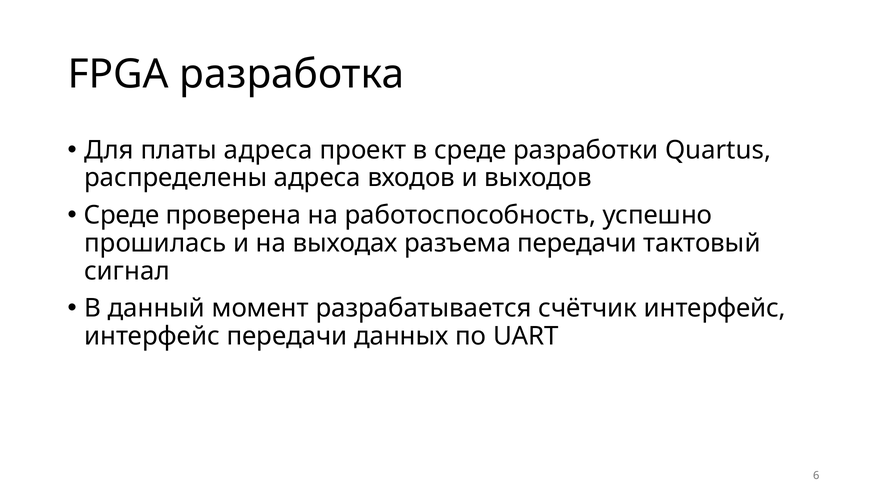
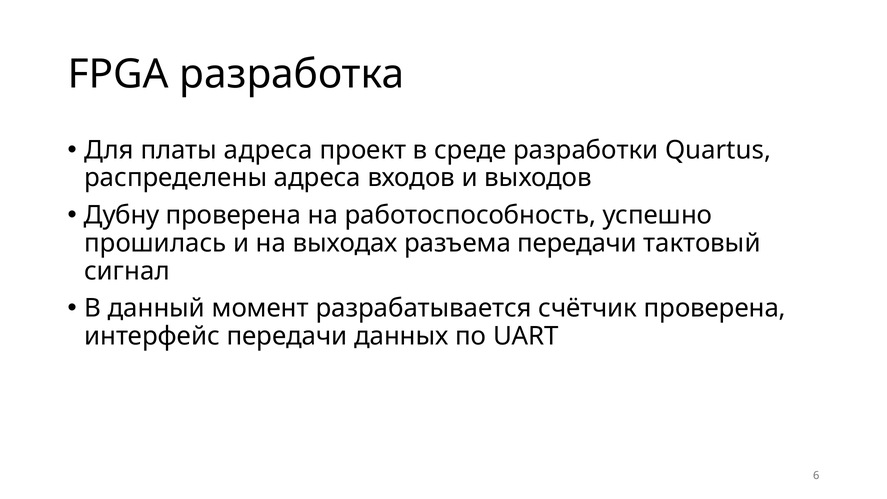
Среде at (122, 215): Среде -> Дубну
счётчик интерфейс: интерфейс -> проверена
